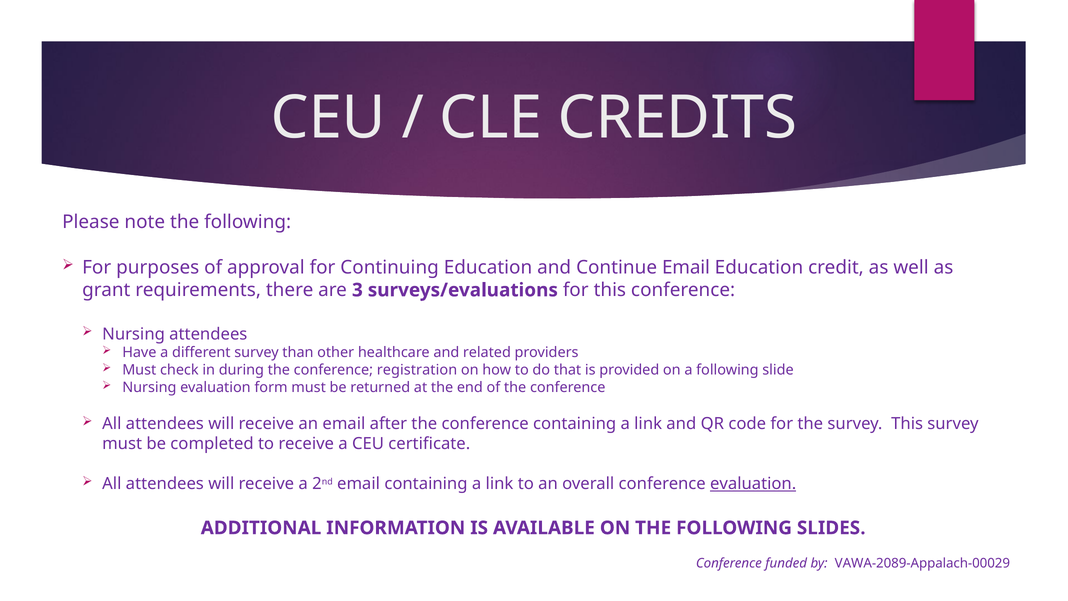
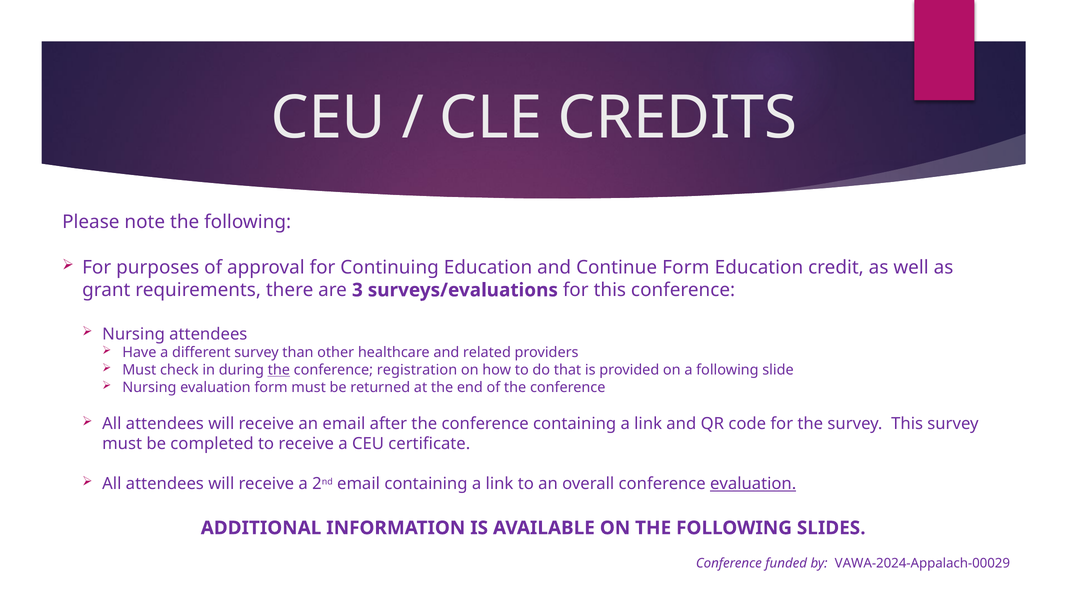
Continue Email: Email -> Form
the at (279, 370) underline: none -> present
VAWA-2089-Appalach-00029: VAWA-2089-Appalach-00029 -> VAWA-2024-Appalach-00029
